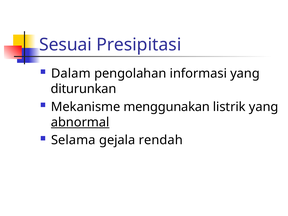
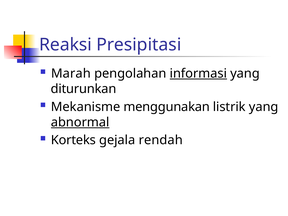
Sesuai: Sesuai -> Reaksi
Dalam: Dalam -> Marah
informasi underline: none -> present
Selama: Selama -> Korteks
